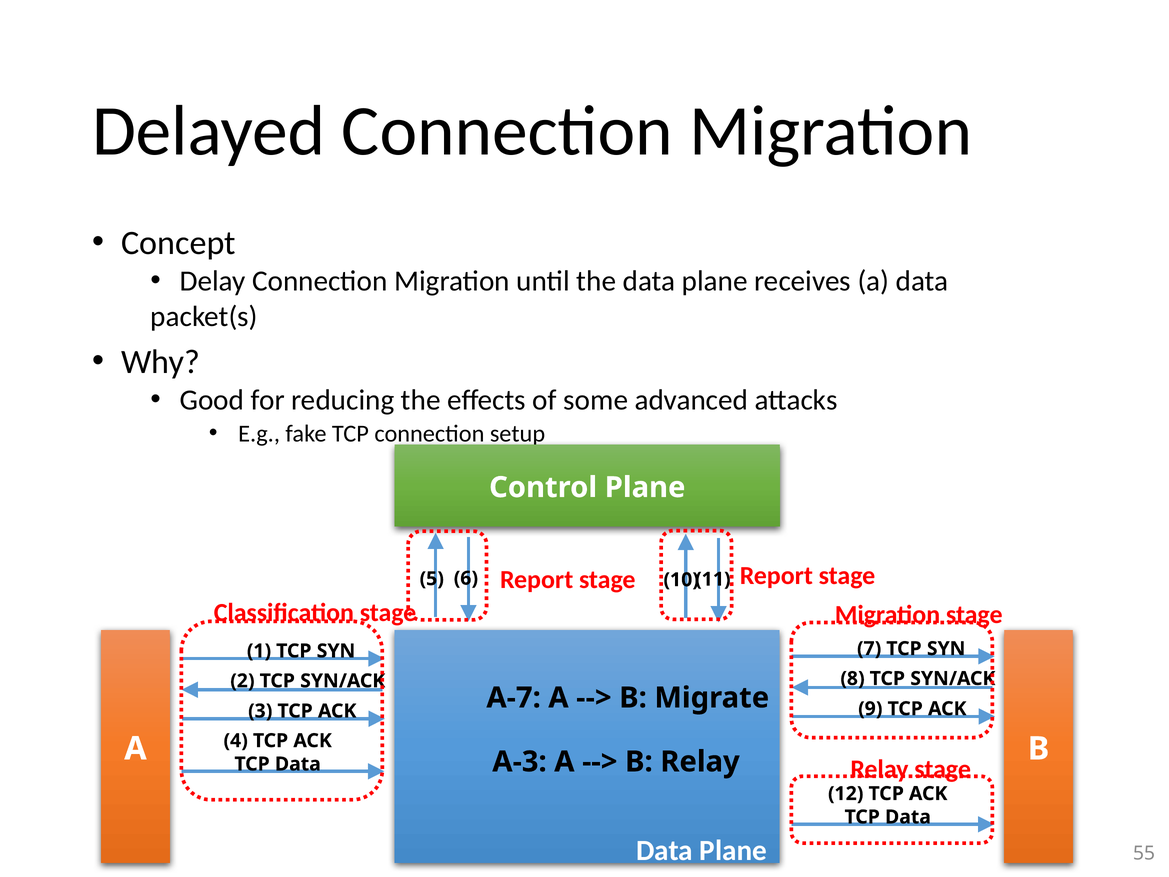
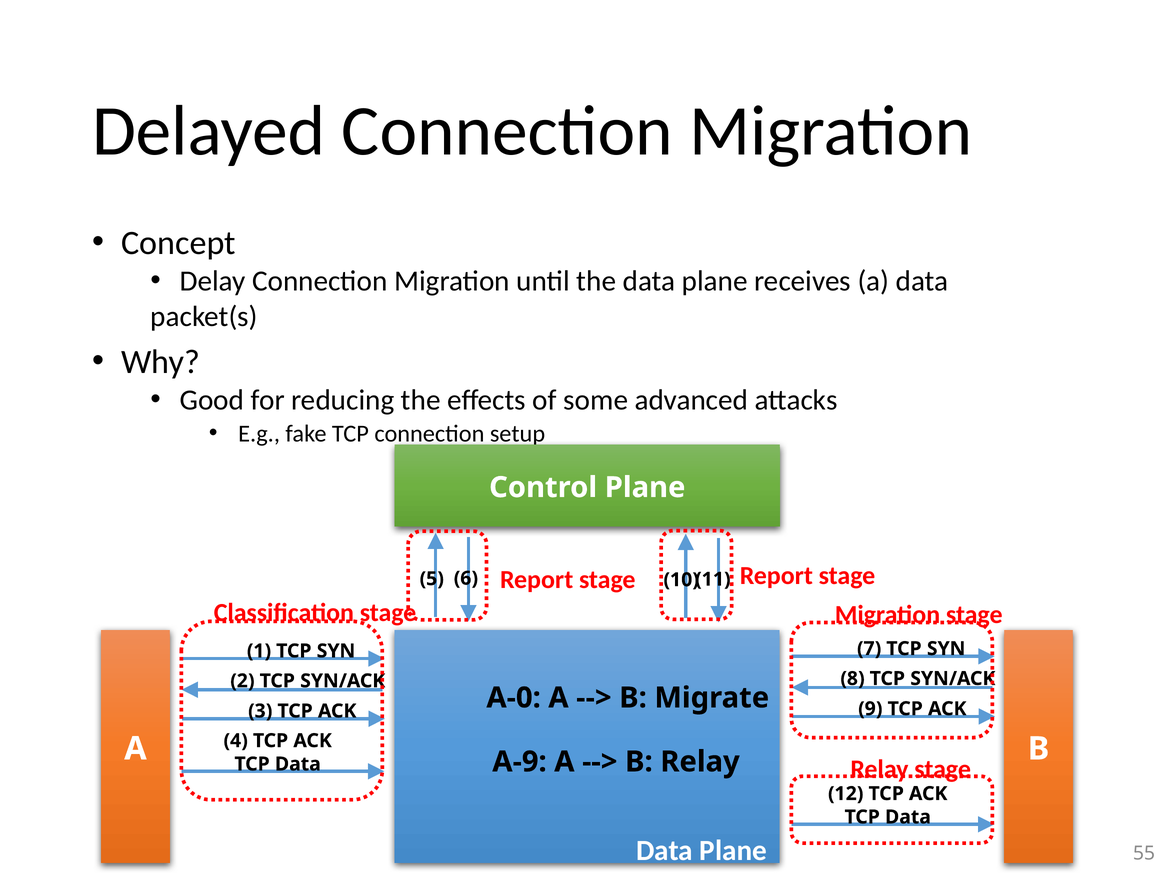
A-7: A-7 -> A-0
A-3: A-3 -> A-9
